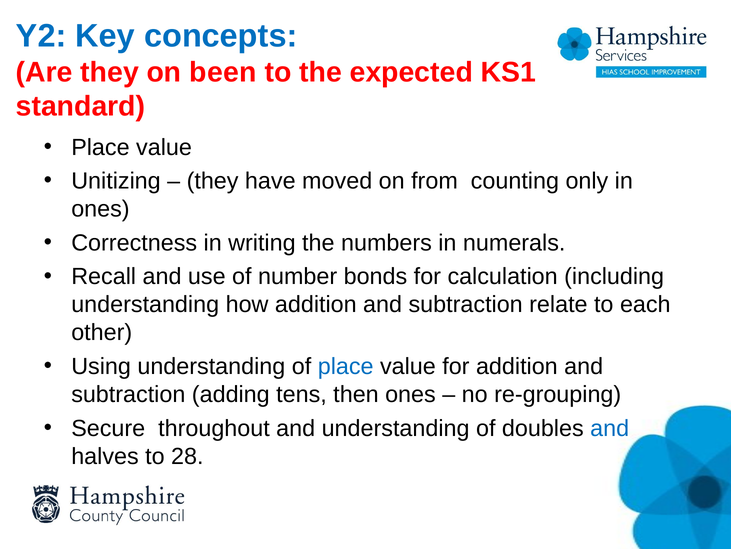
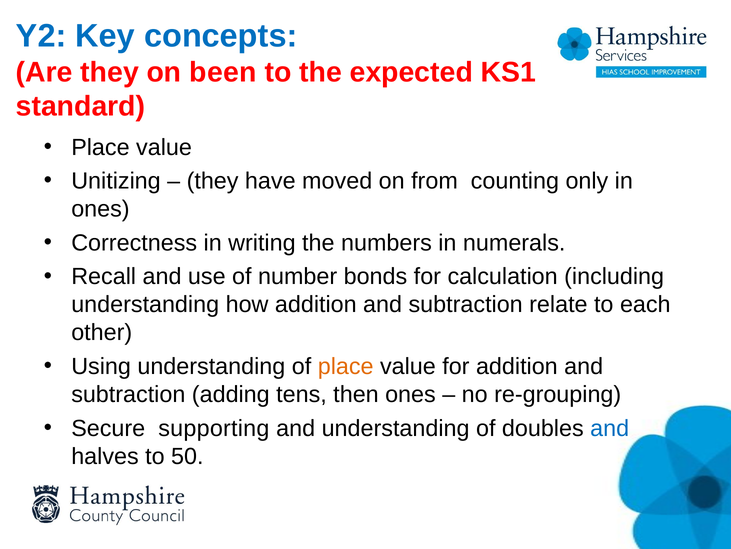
place at (346, 366) colour: blue -> orange
throughout: throughout -> supporting
28: 28 -> 50
